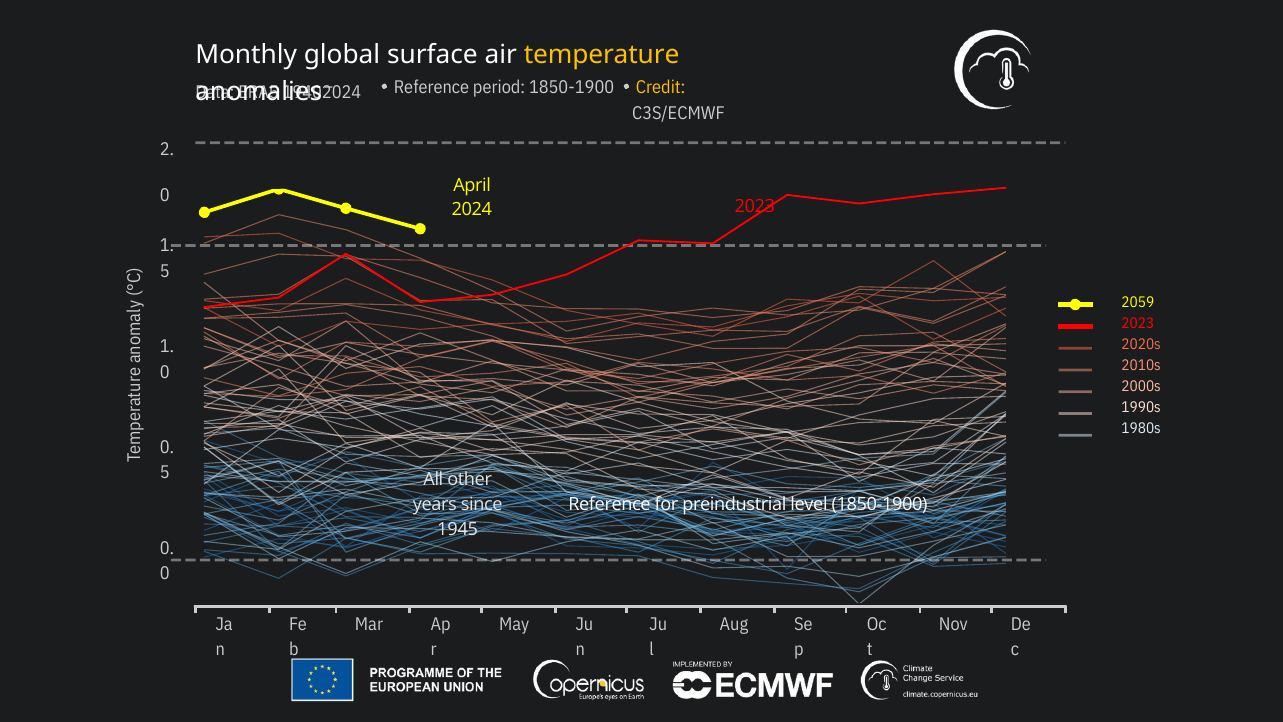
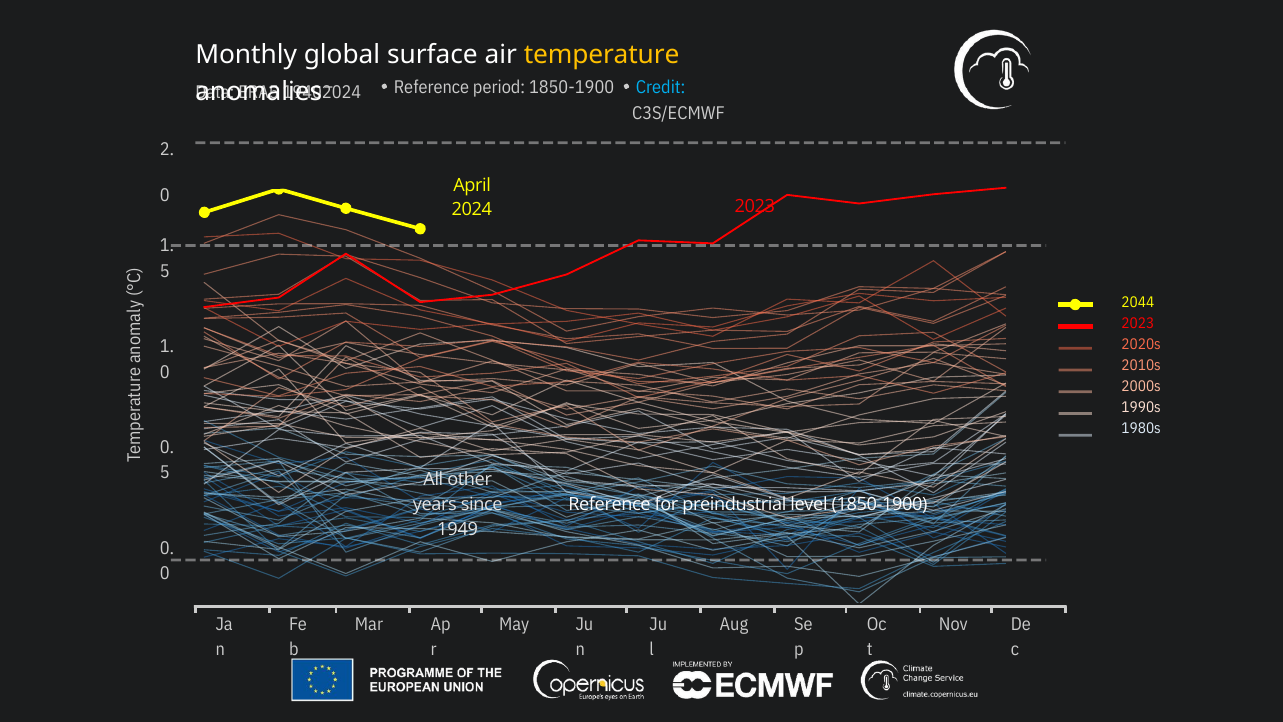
Credit colour: yellow -> light blue
2059: 2059 -> 2044
1945: 1945 -> 1949
